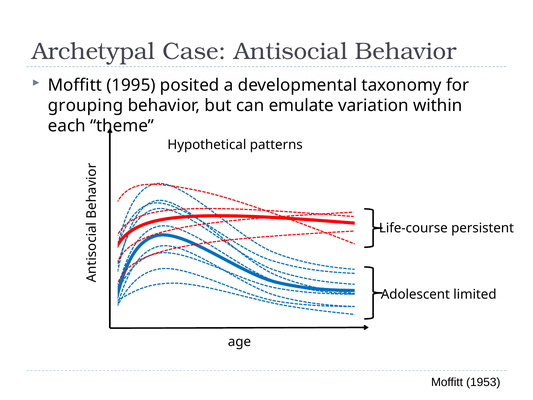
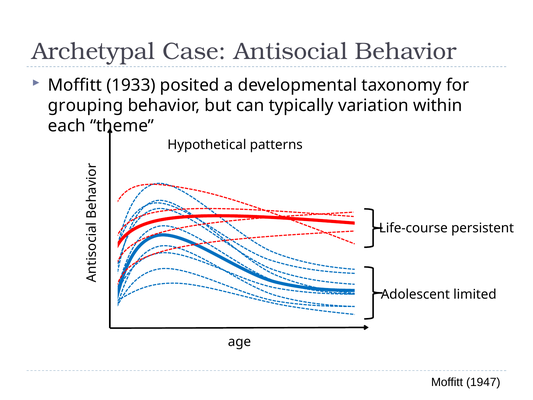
1995: 1995 -> 1933
emulate: emulate -> typically
1953: 1953 -> 1947
